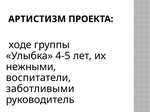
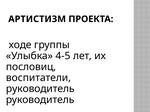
нежными: нежными -> пословиц
заботливыми at (40, 89): заботливыми -> руководитель
